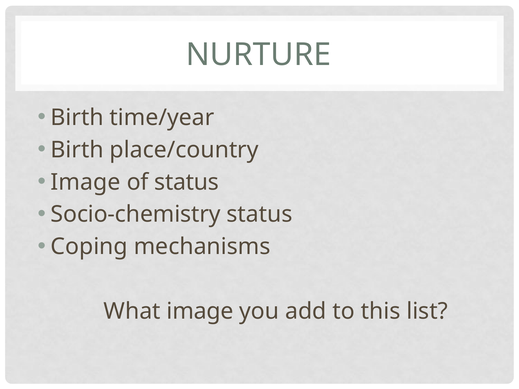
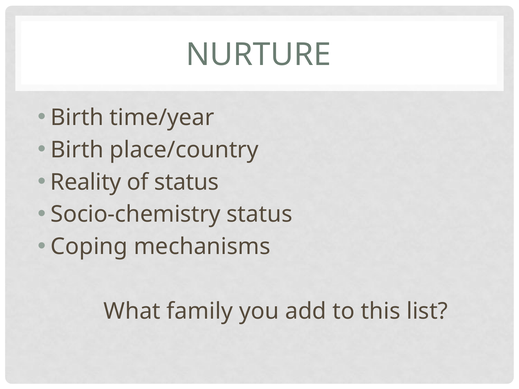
Image at (86, 182): Image -> Reality
What image: image -> family
